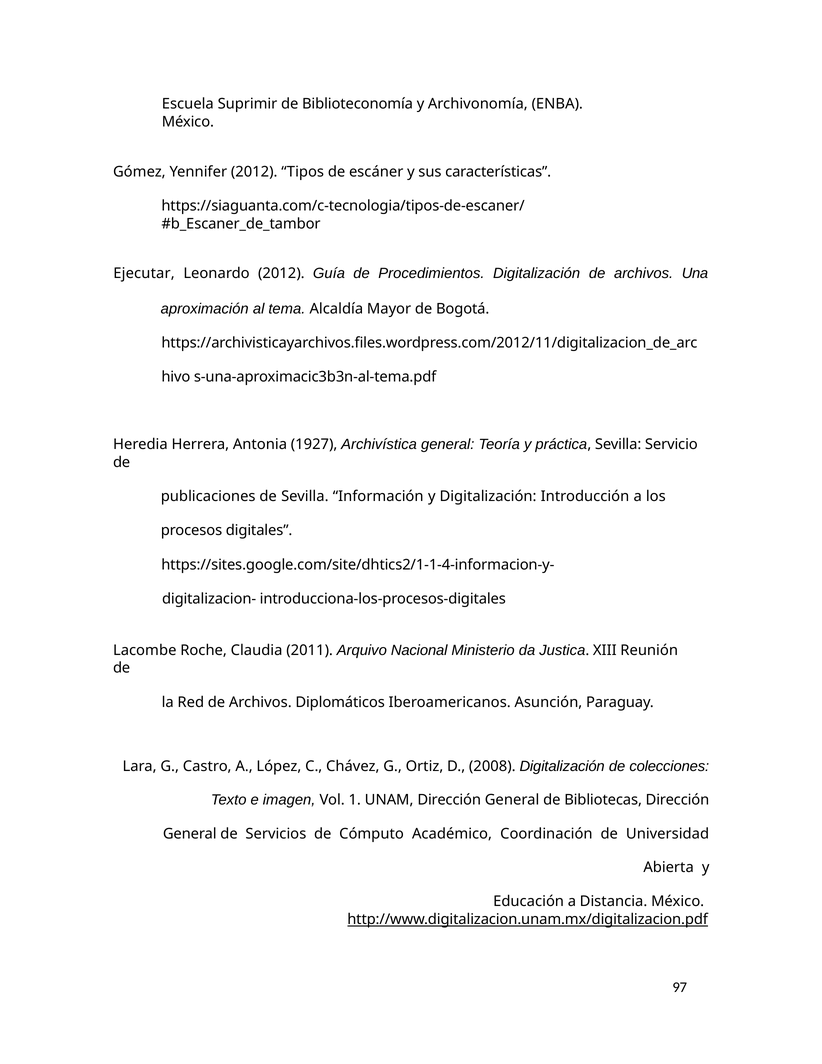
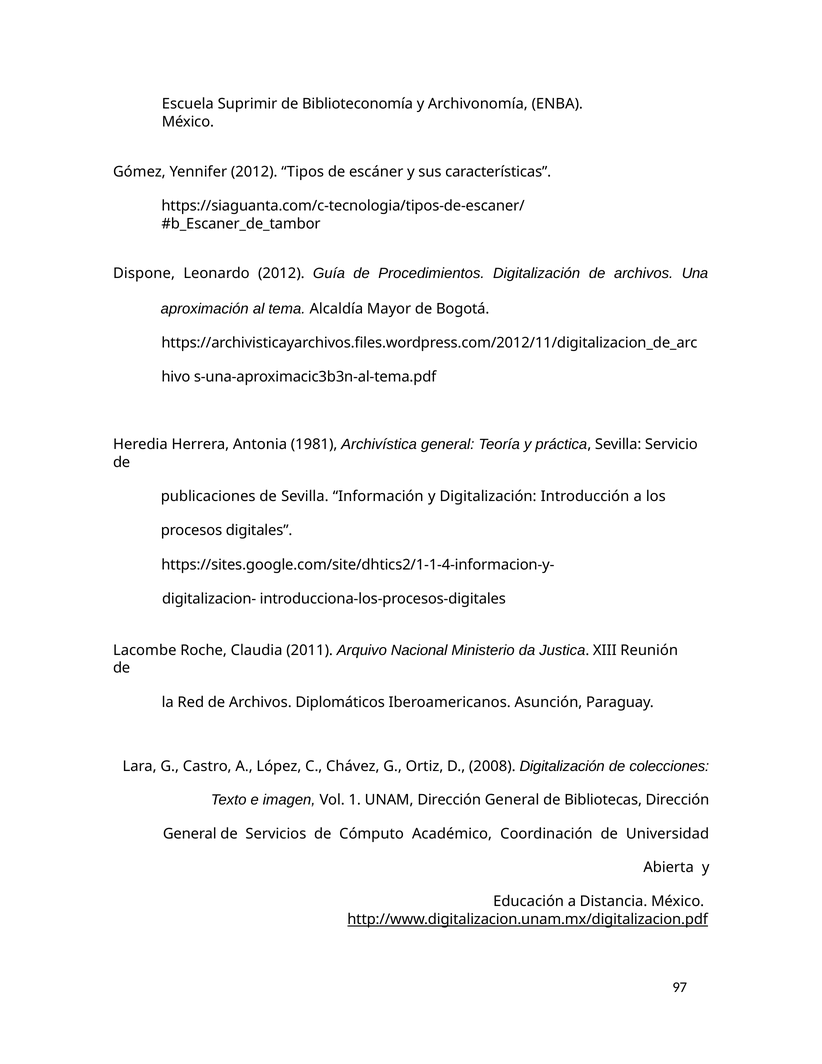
Ejecutar: Ejecutar -> Dispone
1927: 1927 -> 1981
